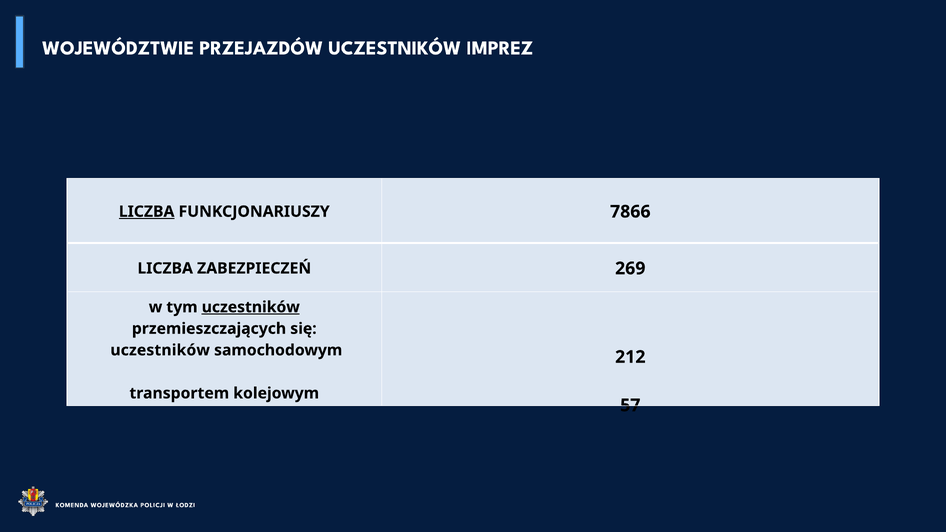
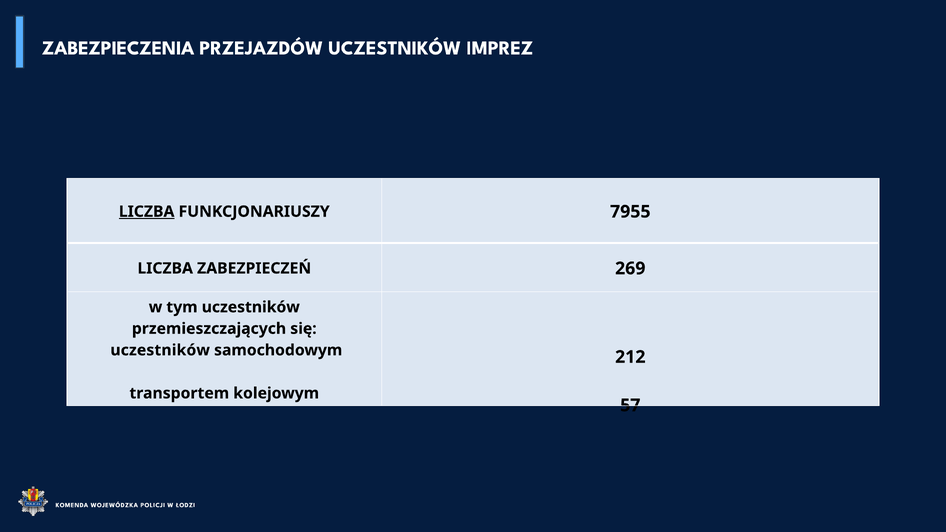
WOJEWÓDZTWIE: WOJEWÓDZTWIE -> ZABEZPIECZENIA
7866: 7866 -> 7955
uczestników at (251, 307) underline: present -> none
